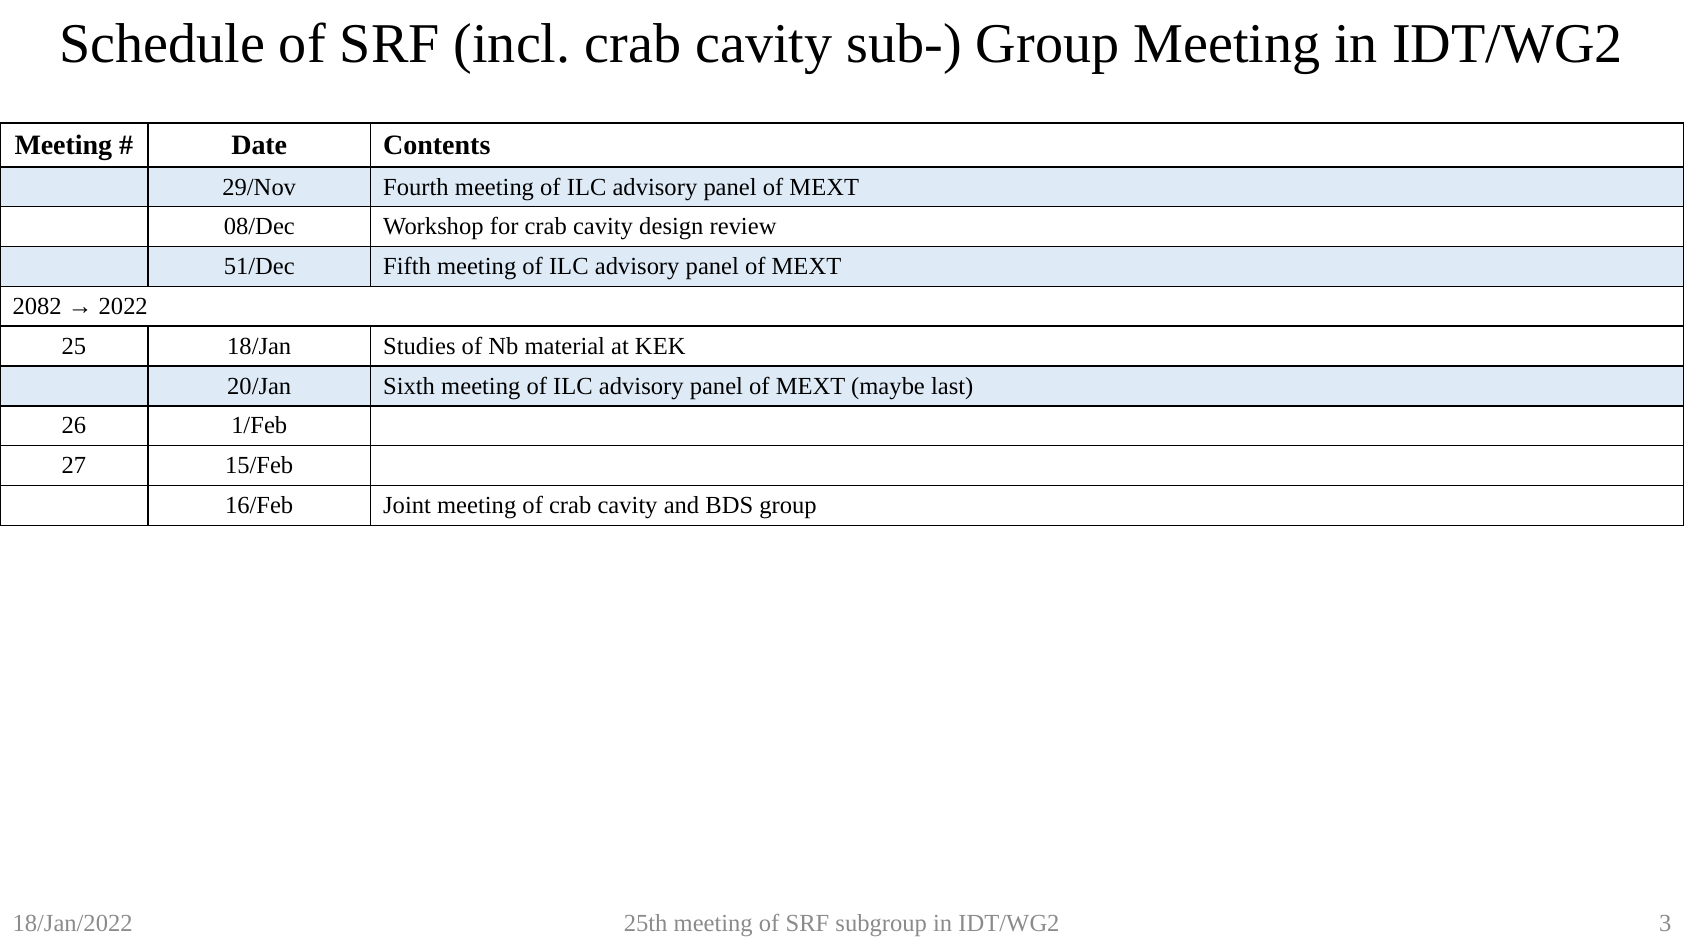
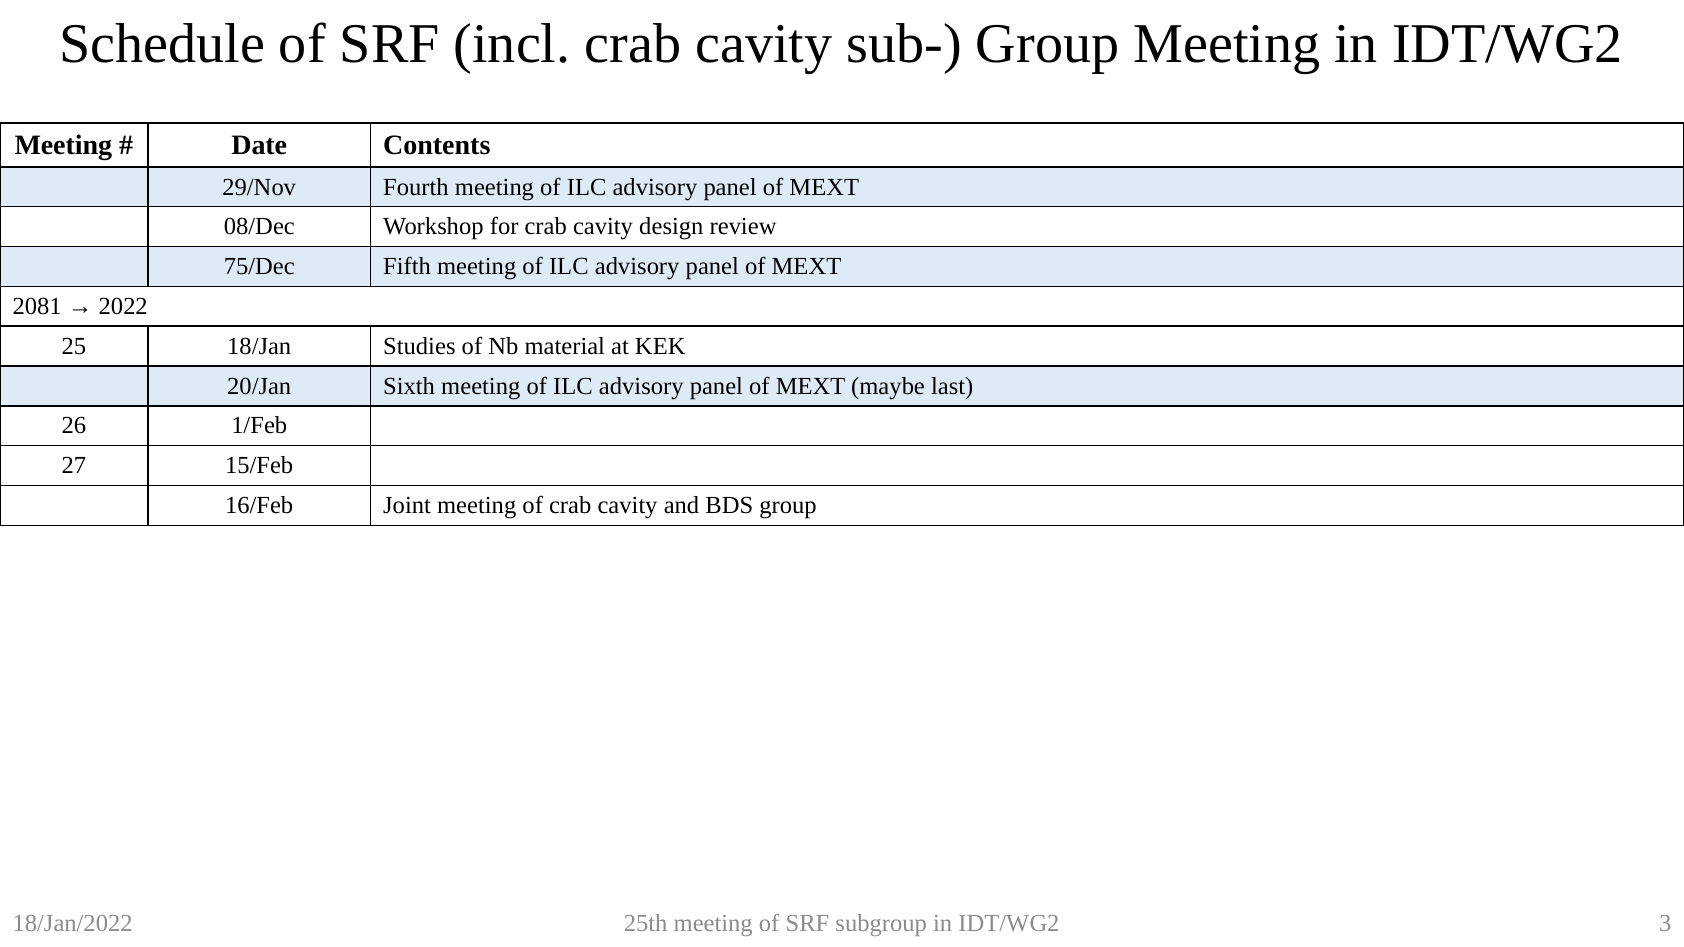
51/Dec: 51/Dec -> 75/Dec
2082: 2082 -> 2081
